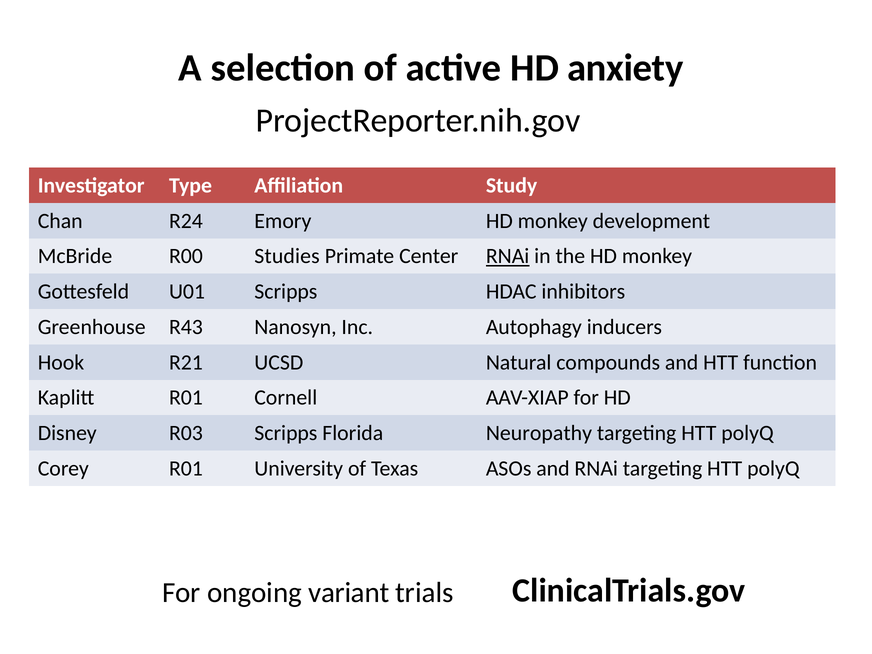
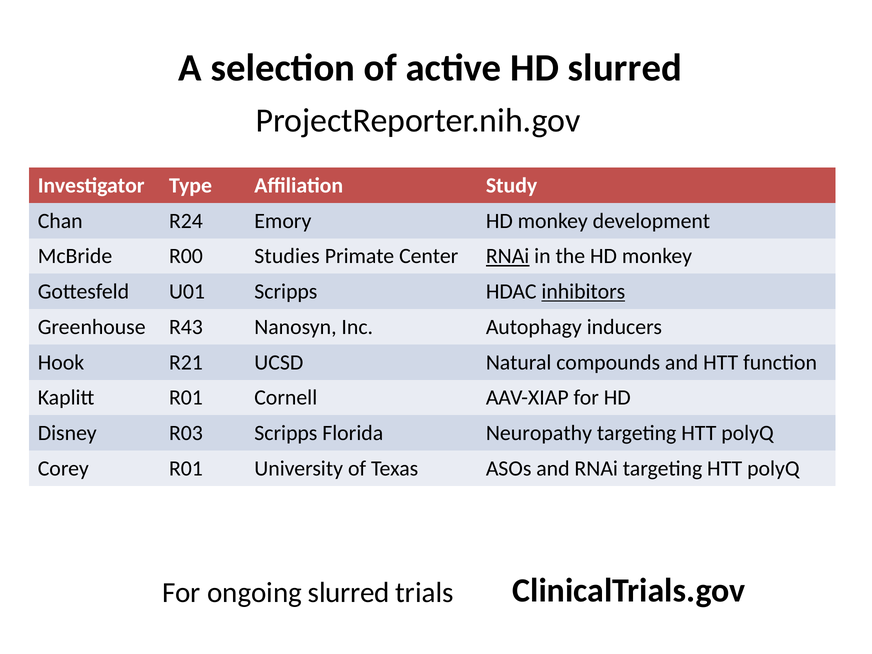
HD anxiety: anxiety -> slurred
inhibitors underline: none -> present
ongoing variant: variant -> slurred
